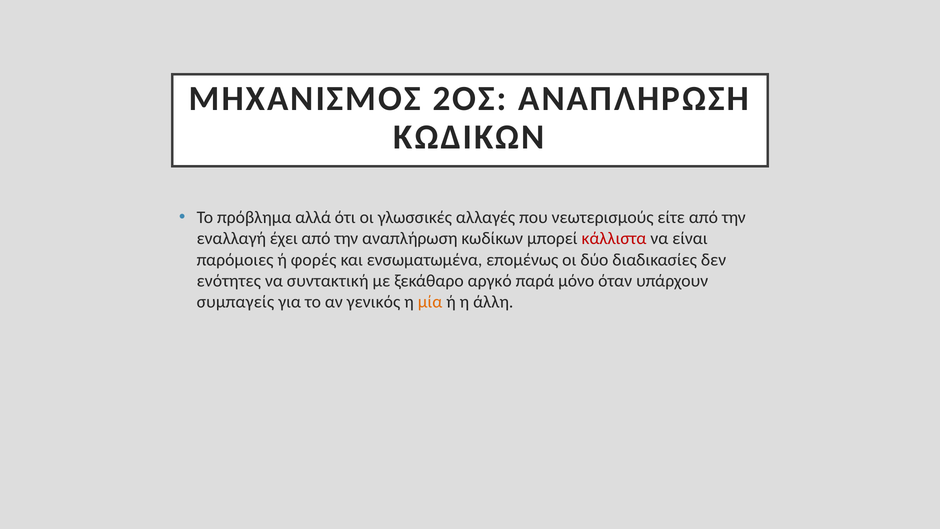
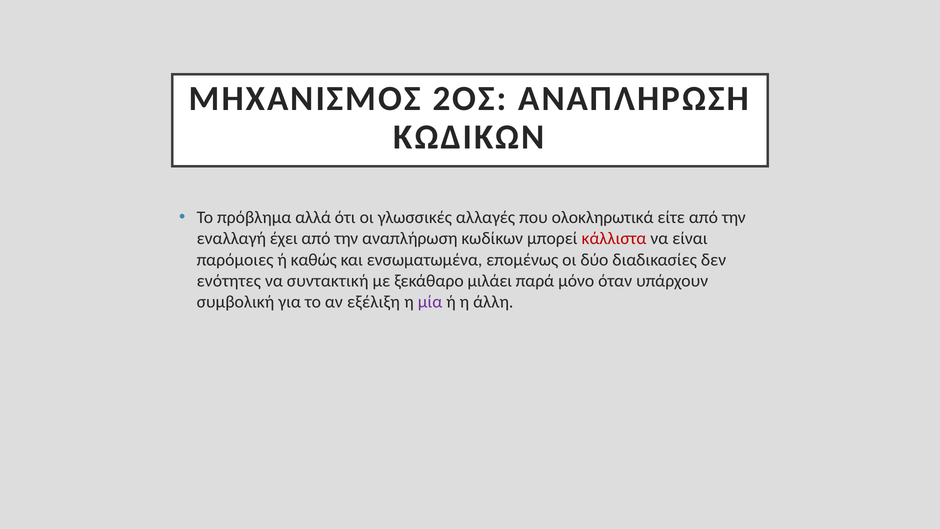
νεωτερισμούς: νεωτερισμούς -> ολοκληρωτικά
φορές: φορές -> καθώς
αργκό: αργκό -> μιλάει
συμπαγείς: συμπαγείς -> συμβολική
γενικός: γενικός -> εξέλιξη
μία colour: orange -> purple
